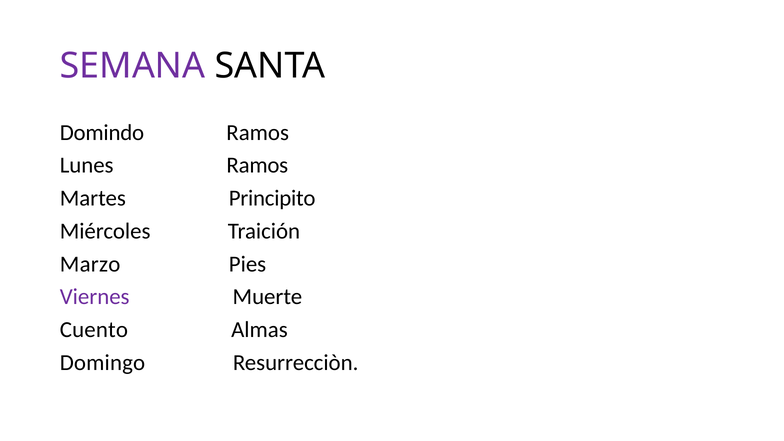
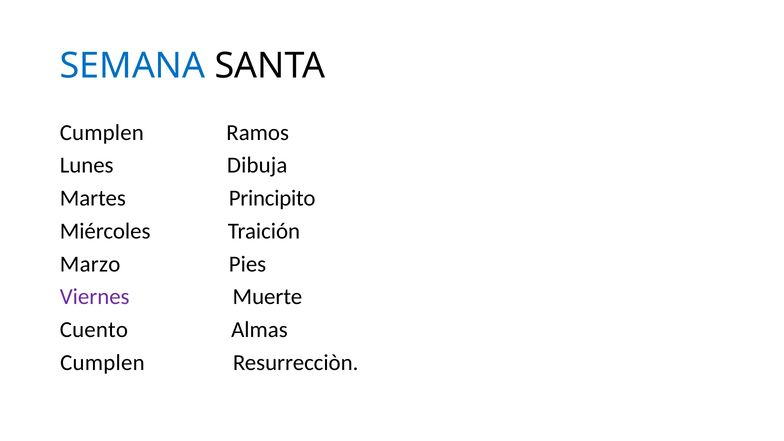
SEMANA colour: purple -> blue
Domindo at (102, 133): Domindo -> Cumplen
Lunes Ramos: Ramos -> Dibuja
Domingo at (102, 363): Domingo -> Cumplen
